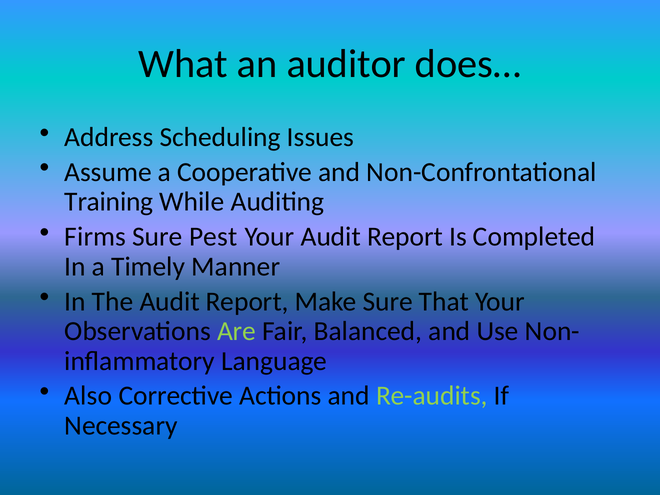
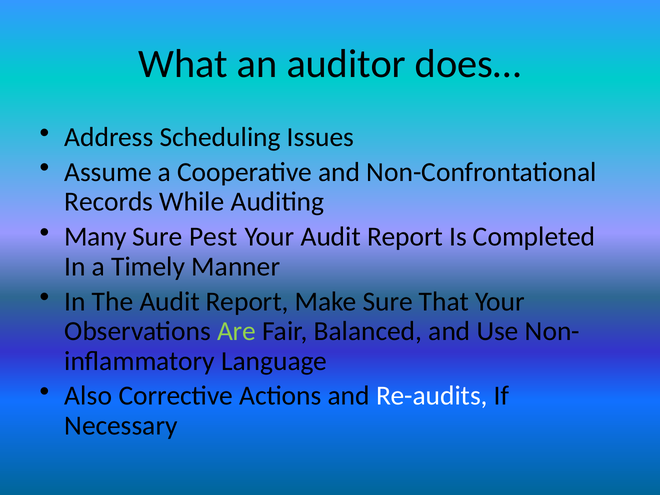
Training: Training -> Records
Firms: Firms -> Many
Re-audits colour: light green -> white
